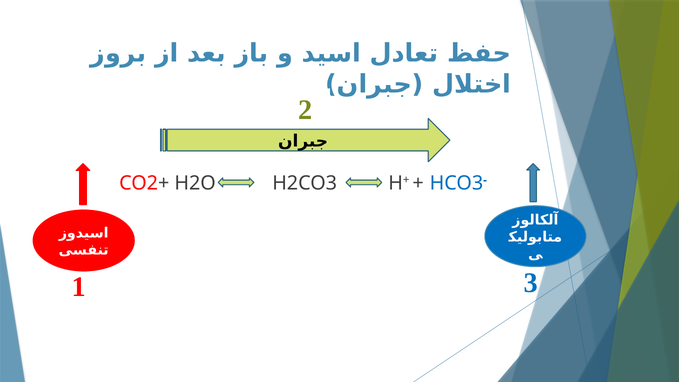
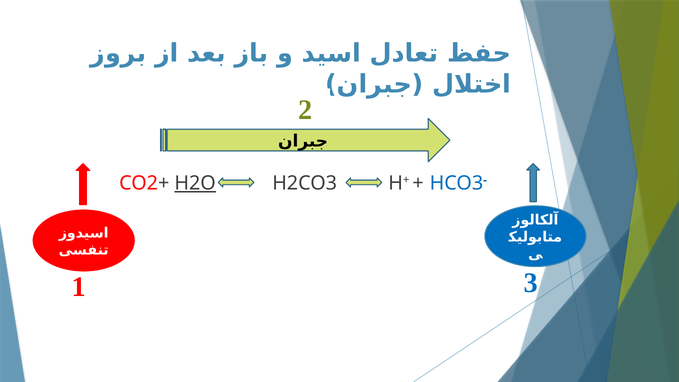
H2O underline: none -> present
